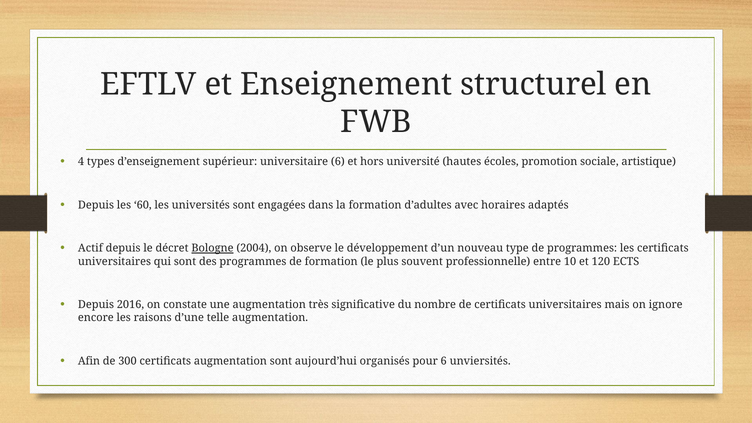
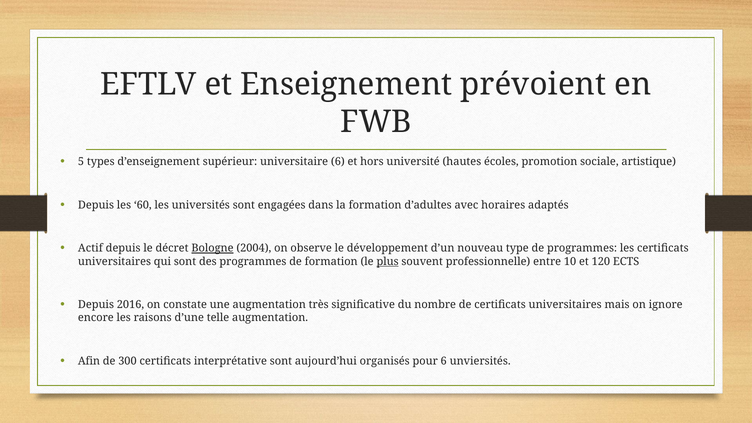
structurel: structurel -> prévoient
4: 4 -> 5
plus underline: none -> present
certificats augmentation: augmentation -> interprétative
